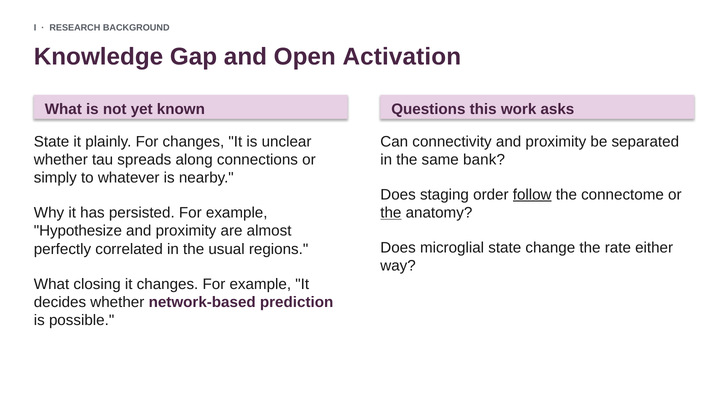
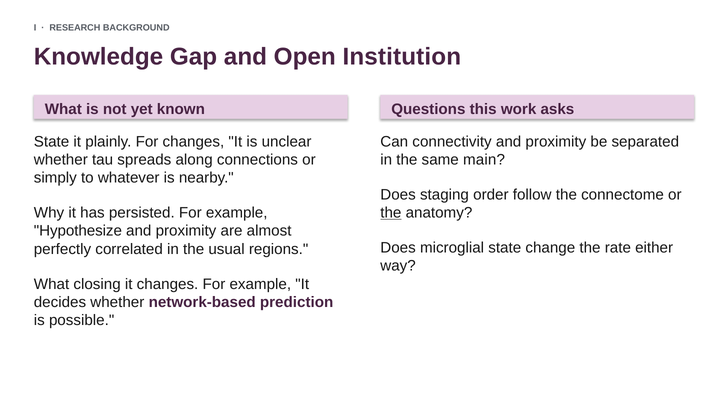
Activation: Activation -> Institution
bank: bank -> main
follow underline: present -> none
